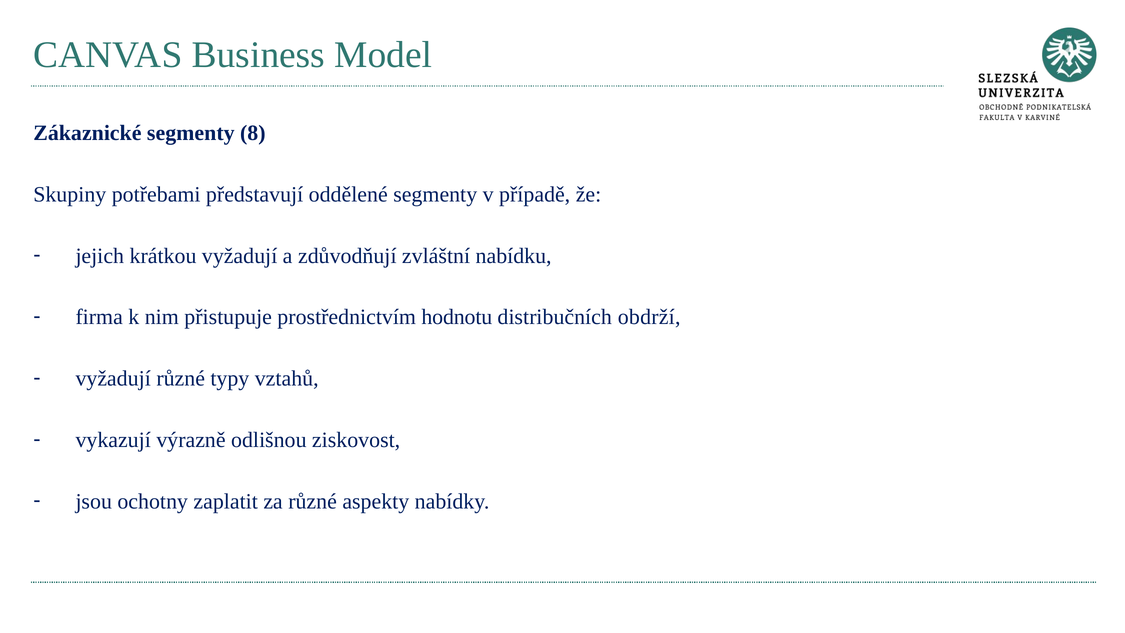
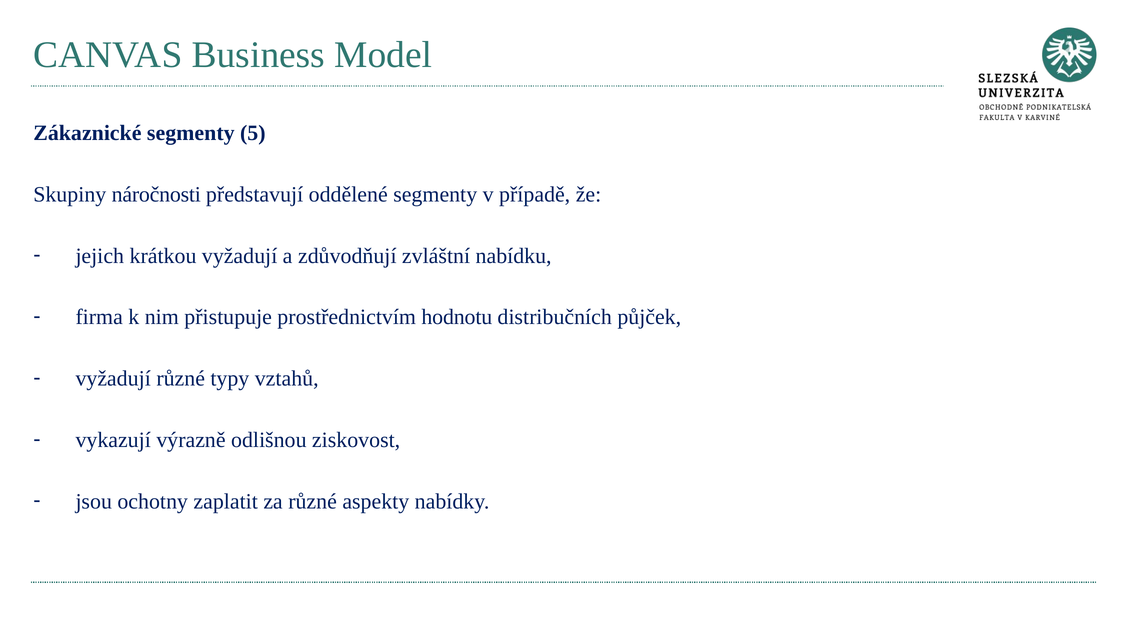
8: 8 -> 5
potřebami: potřebami -> náročnosti
obdrží: obdrží -> půjček
